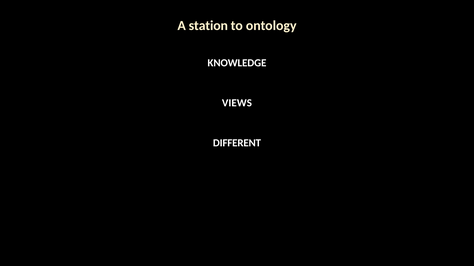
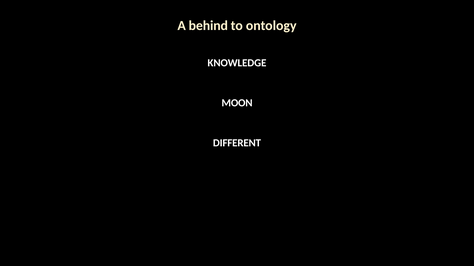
station: station -> behind
VIEWS: VIEWS -> MOON
